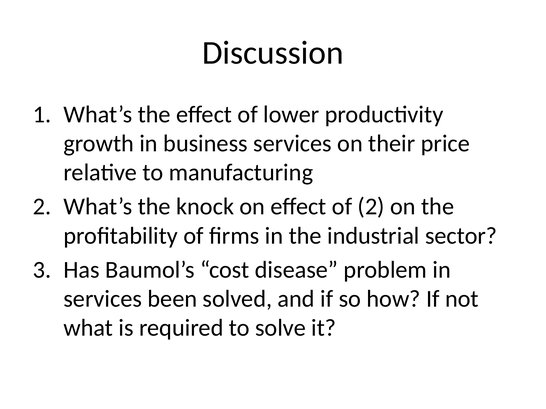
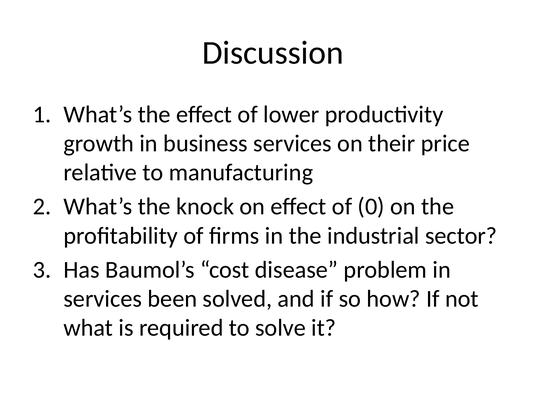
of 2: 2 -> 0
